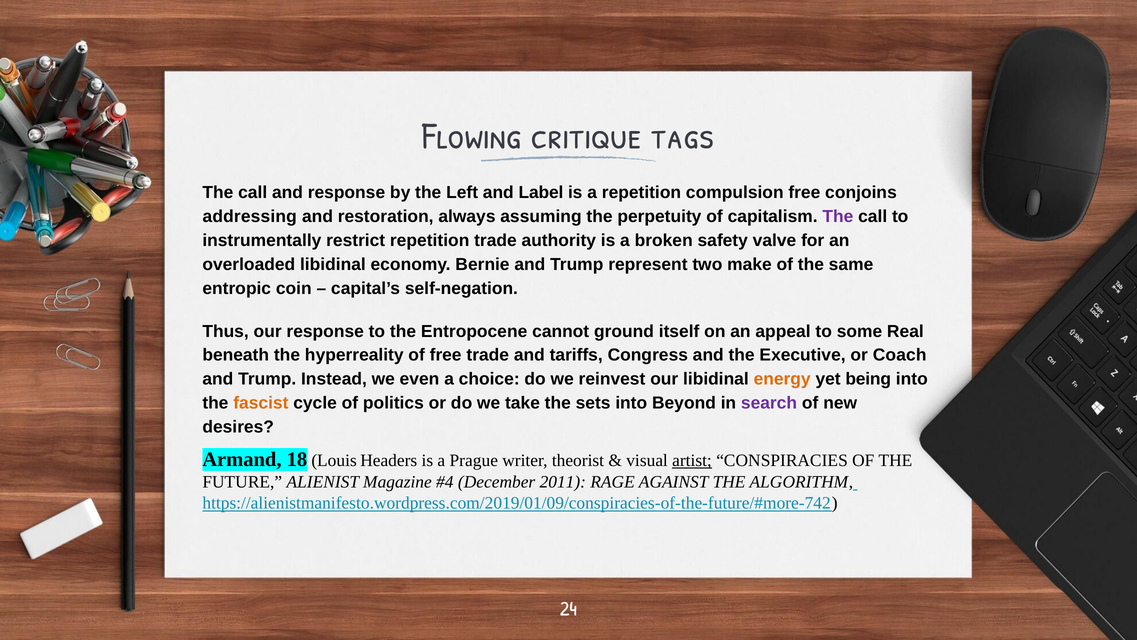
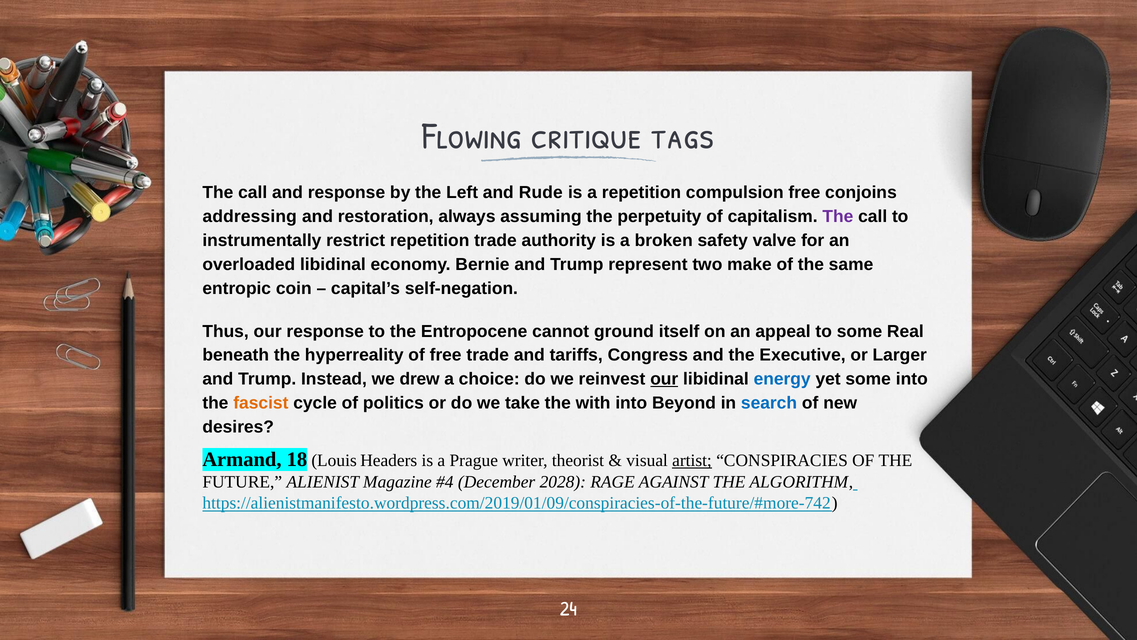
Label: Label -> Rude
Coach: Coach -> Larger
even: even -> drew
our at (664, 379) underline: none -> present
energy colour: orange -> blue
yet being: being -> some
sets: sets -> with
search colour: purple -> blue
2011: 2011 -> 2028
